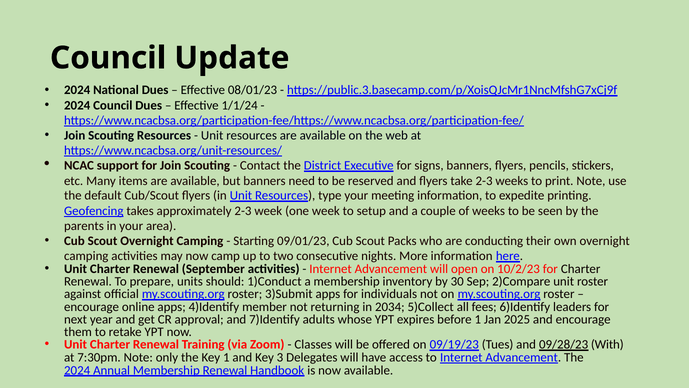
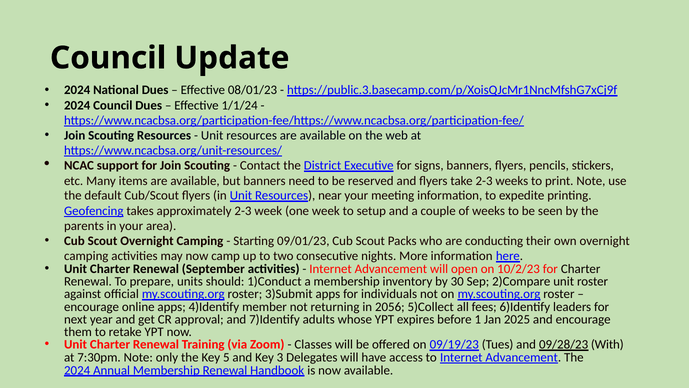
type: type -> near
2034: 2034 -> 2056
Key 1: 1 -> 5
